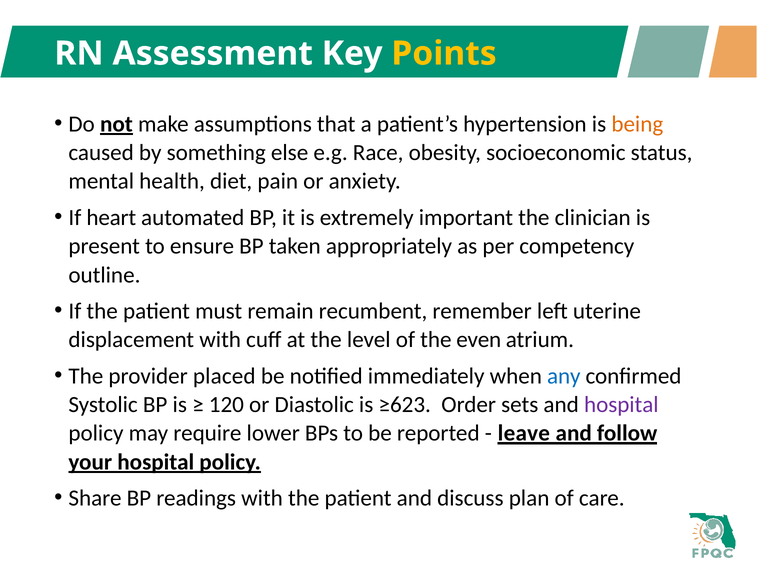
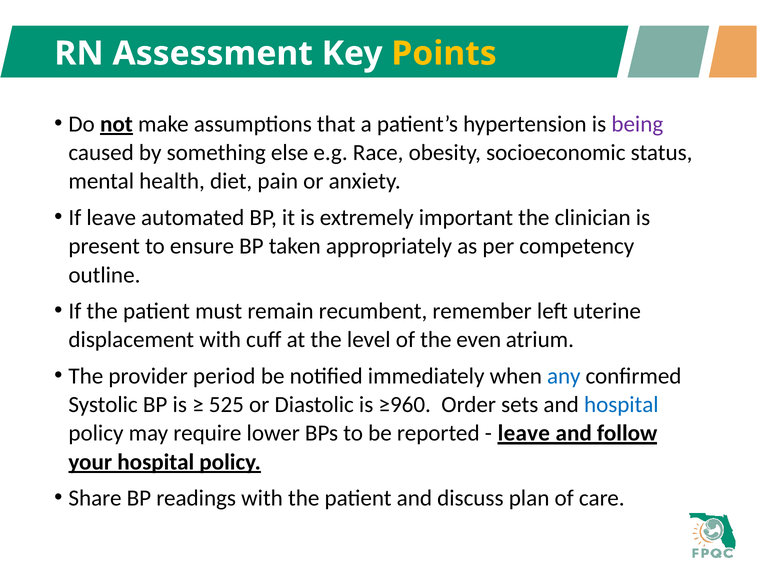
being colour: orange -> purple
If heart: heart -> leave
placed: placed -> period
120: 120 -> 525
≥623: ≥623 -> ≥960
hospital at (621, 405) colour: purple -> blue
